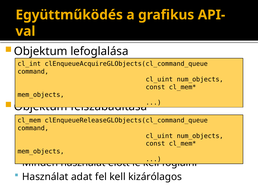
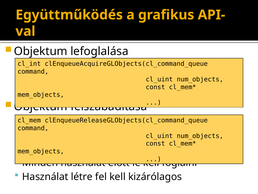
adat: adat -> létre
